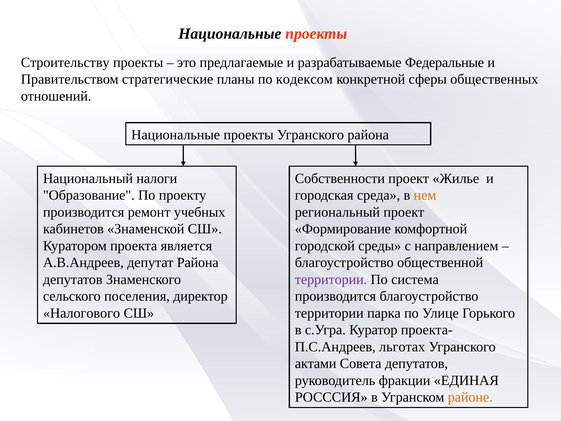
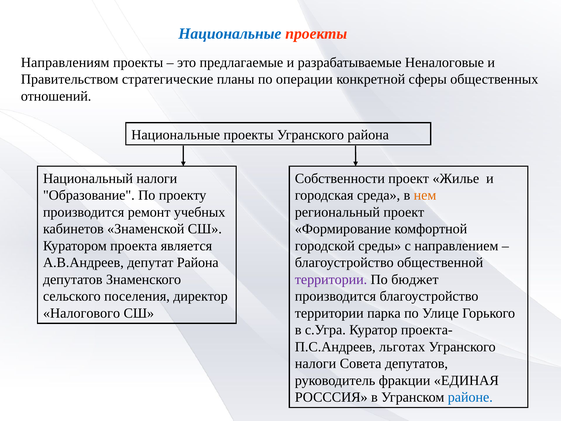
Национальные at (230, 34) colour: black -> blue
Строительству: Строительству -> Направлениям
Федеральные: Федеральные -> Неналоговые
кодексом: кодексом -> операции
система: система -> бюджет
актами at (316, 363): актами -> налоги
районе colour: orange -> blue
